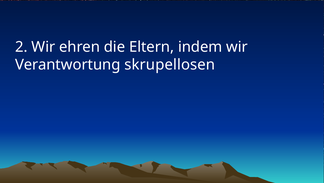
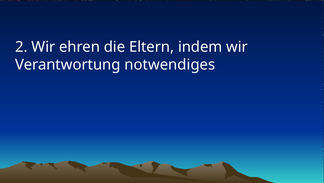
skrupellosen: skrupellosen -> notwendiges
